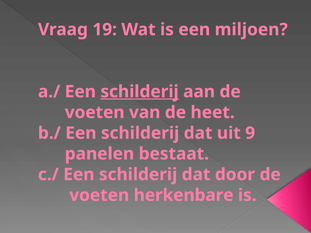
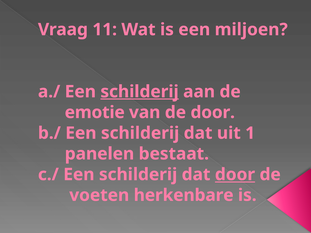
19: 19 -> 11
voeten at (95, 112): voeten -> emotie
de heet: heet -> door
9: 9 -> 1
door at (235, 175) underline: none -> present
